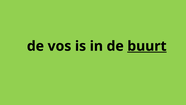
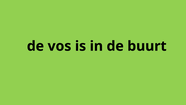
buurt underline: present -> none
